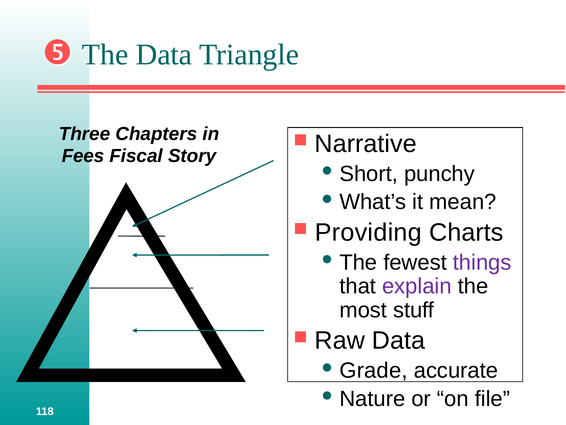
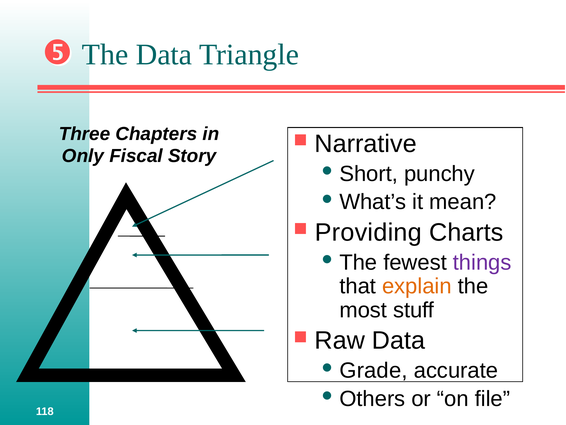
Fees: Fees -> Only
explain colour: purple -> orange
Nature: Nature -> Others
